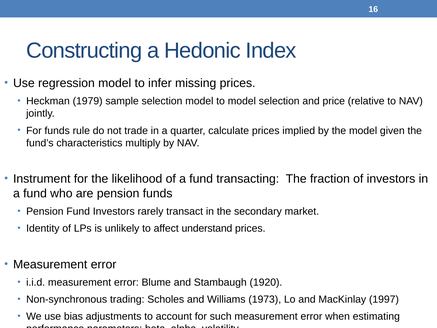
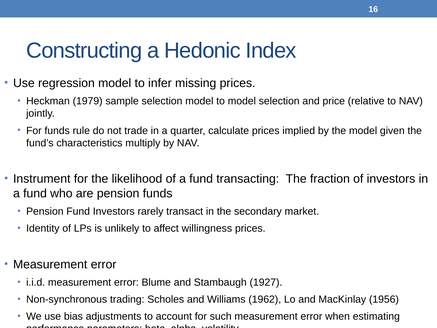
understand: understand -> willingness
1920: 1920 -> 1927
1973: 1973 -> 1962
1997: 1997 -> 1956
